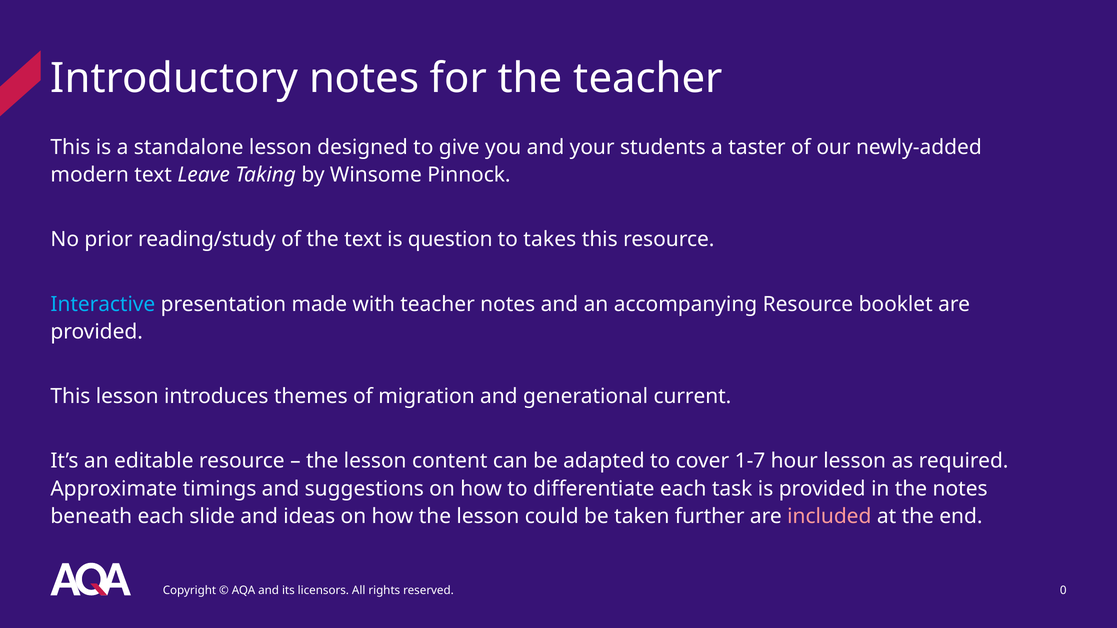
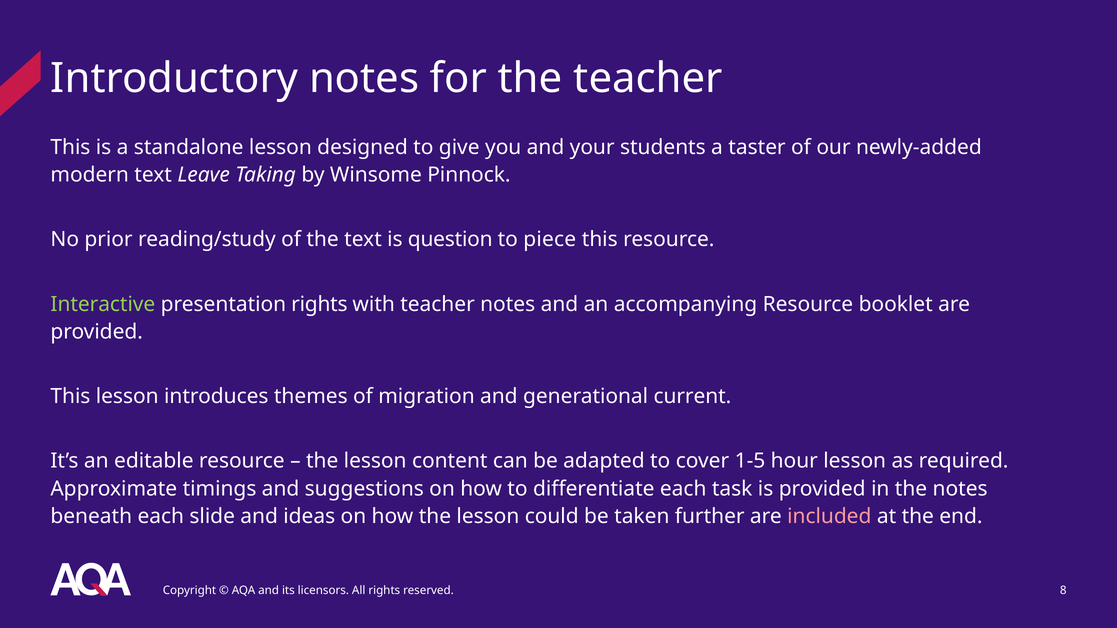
takes: takes -> piece
Interactive colour: light blue -> light green
presentation made: made -> rights
1-7: 1-7 -> 1-5
0: 0 -> 8
